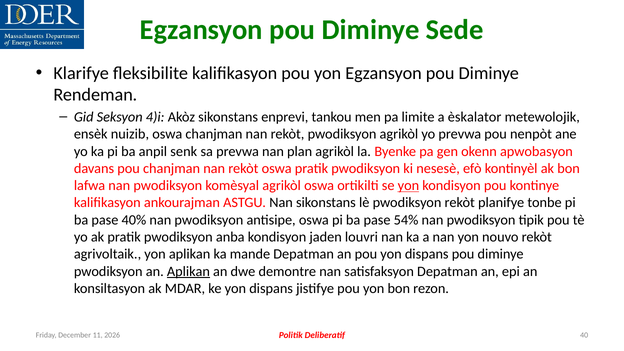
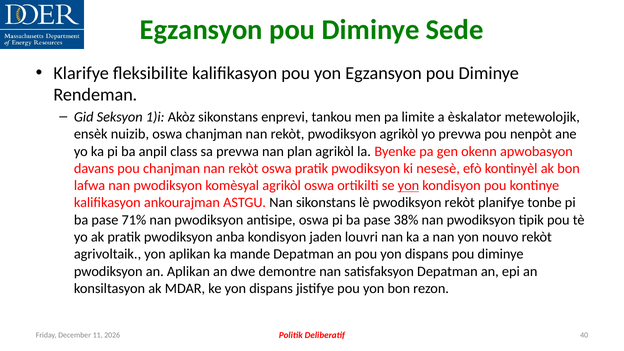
4)i: 4)i -> 1)i
senk: senk -> class
40%: 40% -> 71%
54%: 54% -> 38%
Aplikan at (188, 271) underline: present -> none
